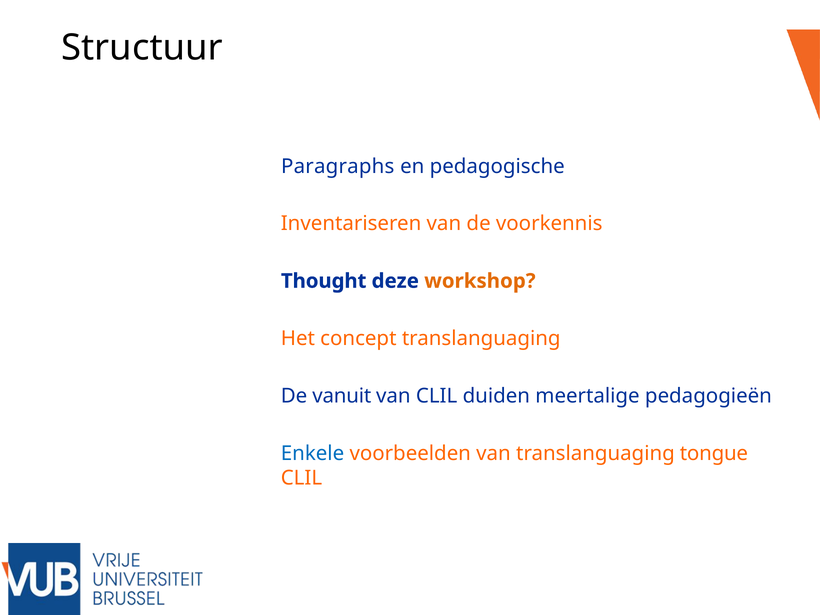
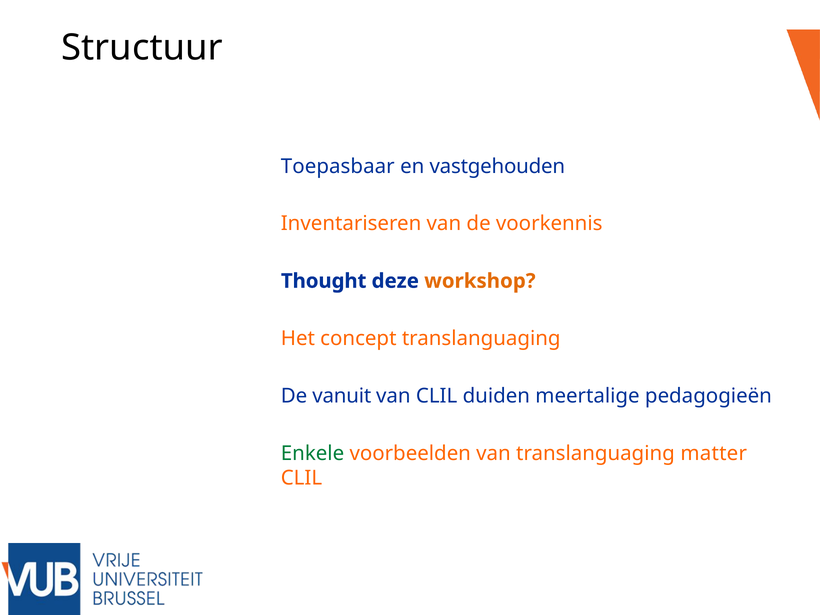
Paragraphs: Paragraphs -> Toepasbaar
pedagogische: pedagogische -> vastgehouden
Enkele colour: blue -> green
tongue: tongue -> matter
